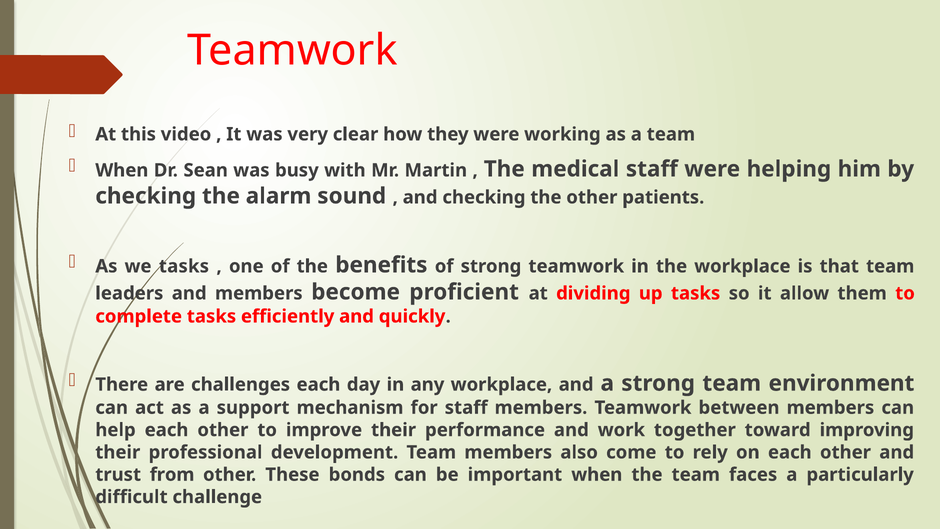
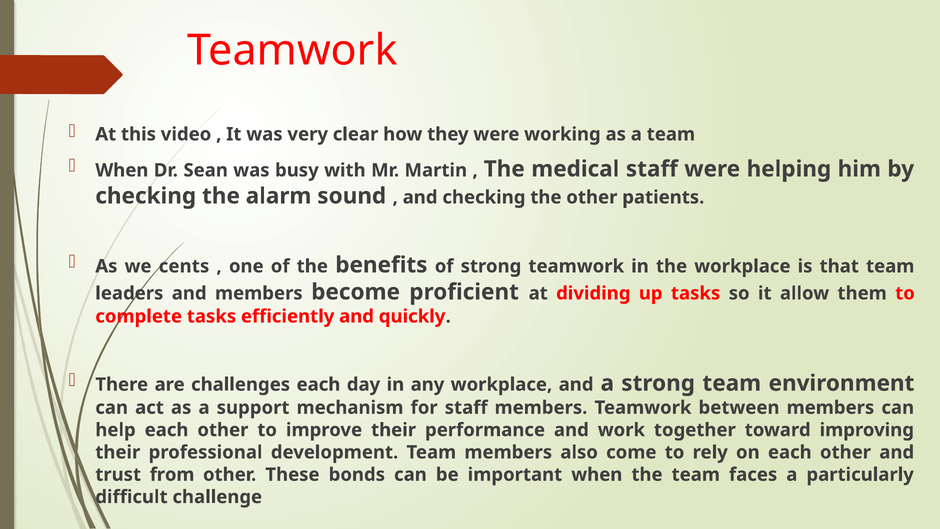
we tasks: tasks -> cents
